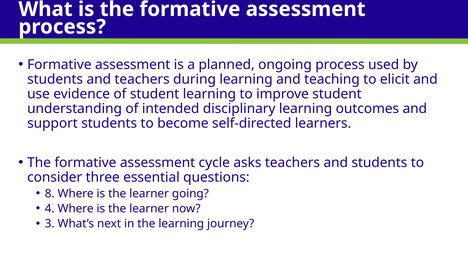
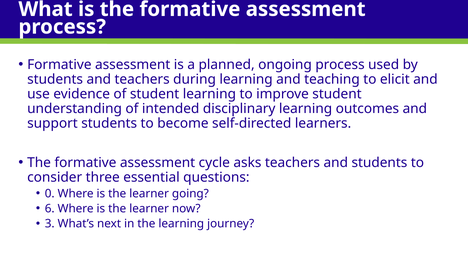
8: 8 -> 0
4: 4 -> 6
